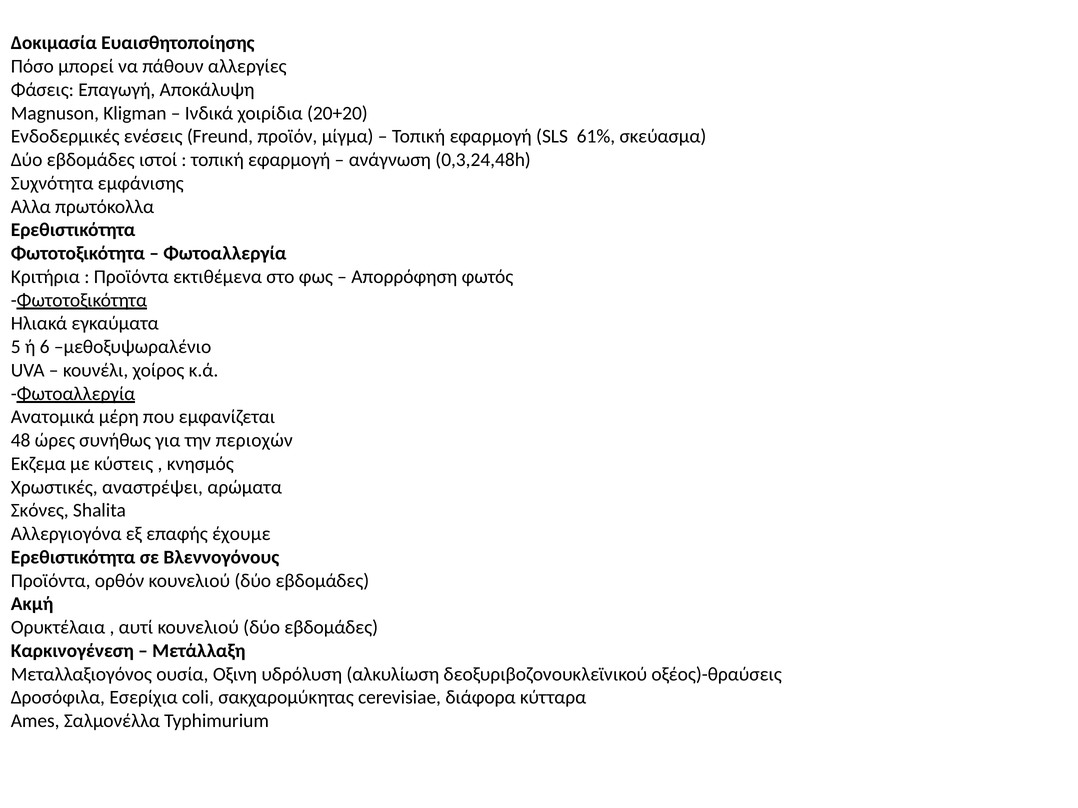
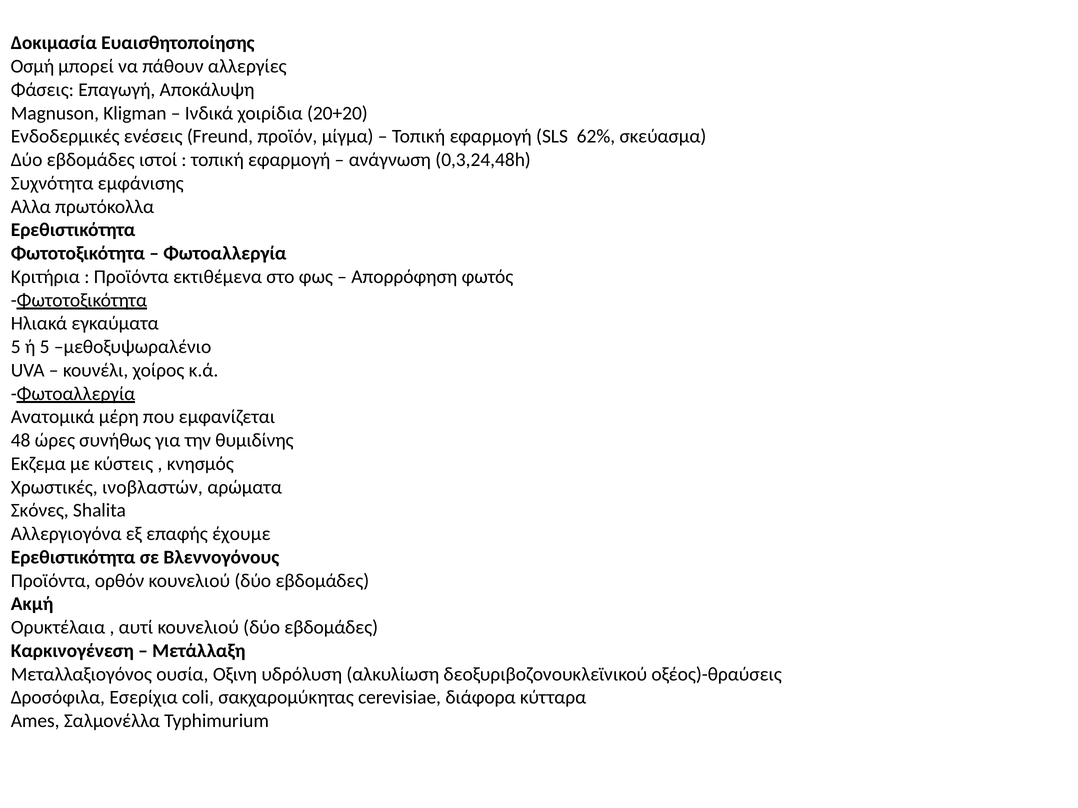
Πόσο: Πόσο -> Οσμή
61%: 61% -> 62%
ή 6: 6 -> 5
περιοχών: περιοχών -> θυμιδίνης
αναστρέψει: αναστρέψει -> ινοβλαστών
